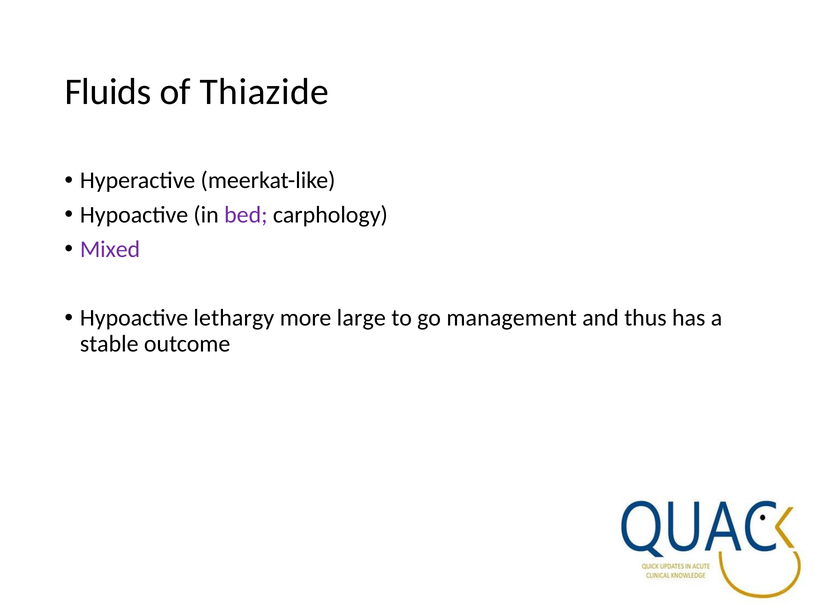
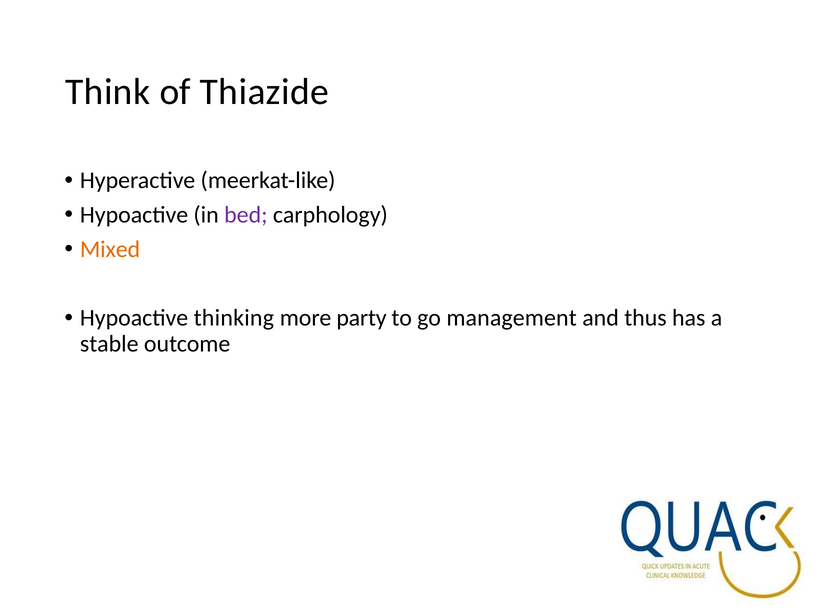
Fluids: Fluids -> Think
Mixed colour: purple -> orange
lethargy: lethargy -> thinking
large: large -> party
